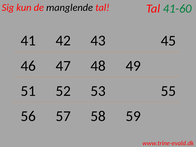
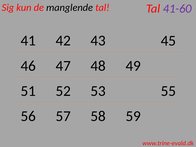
41-60 colour: green -> purple
